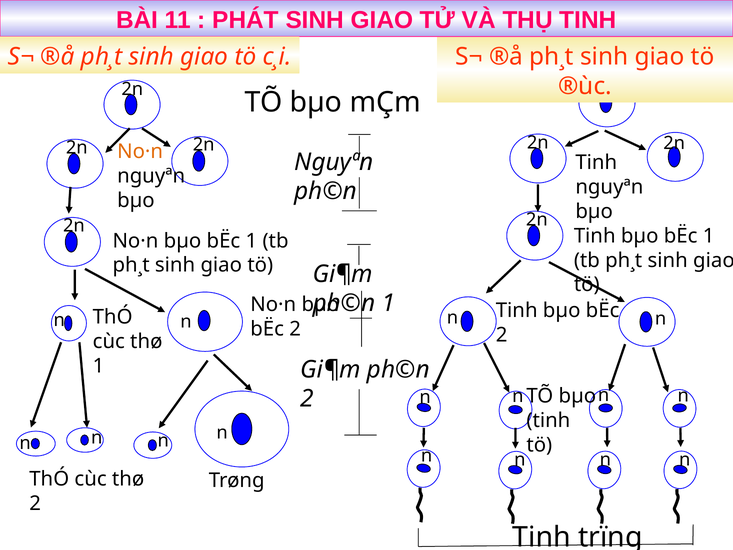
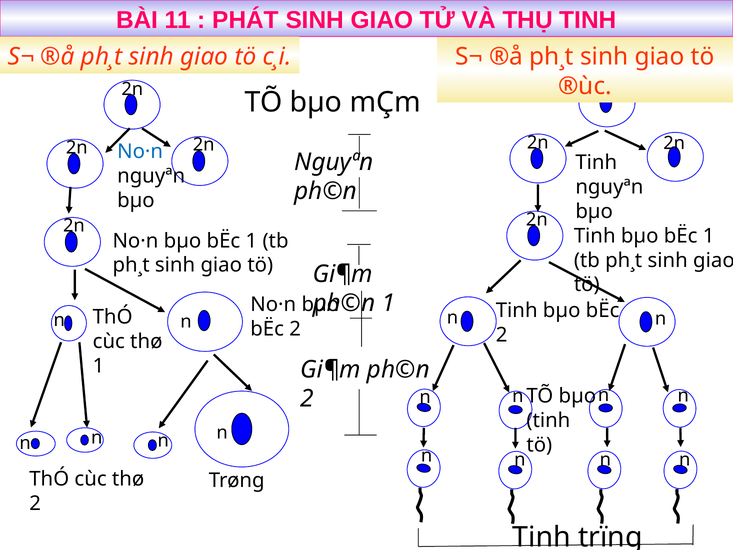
No·n at (140, 152) colour: orange -> blue
